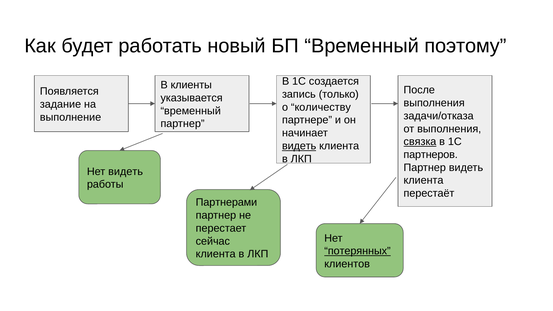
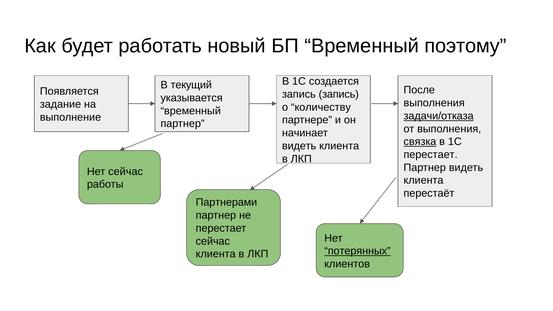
клиенты: клиенты -> текущий
запись только: только -> запись
задачи/отказа underline: none -> present
видеть at (299, 146) underline: present -> none
партнеров at (431, 155): партнеров -> перестает
Нет видеть: видеть -> сейчас
